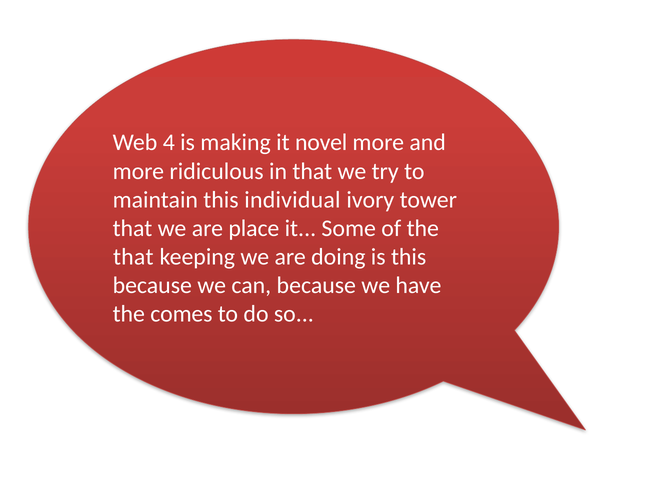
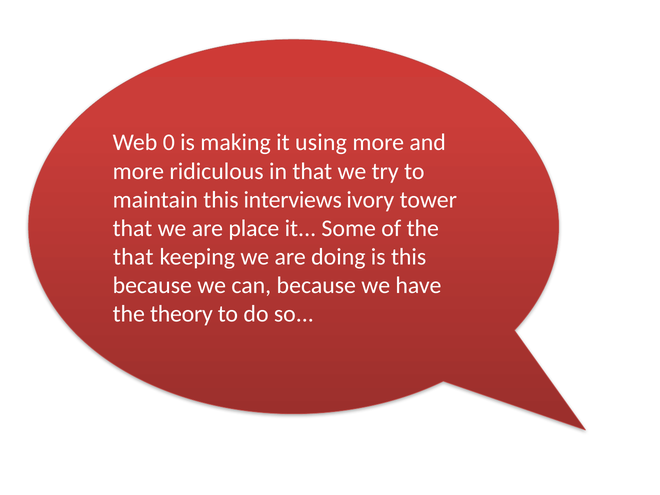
4: 4 -> 0
novel: novel -> using
individual: individual -> interviews
comes: comes -> theory
